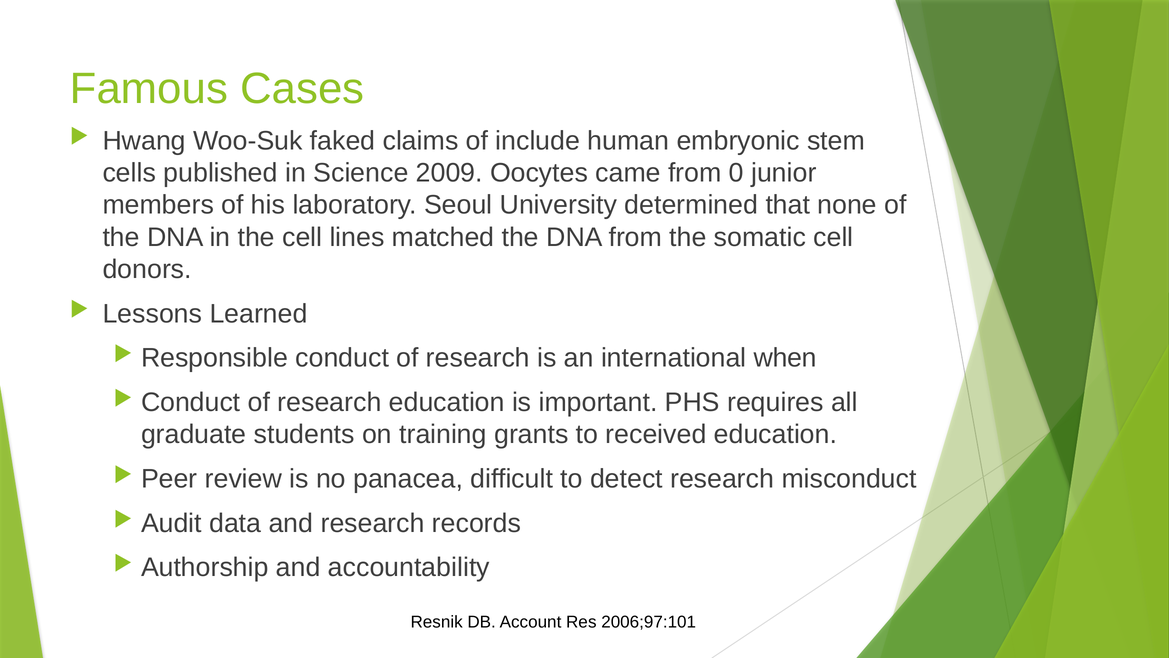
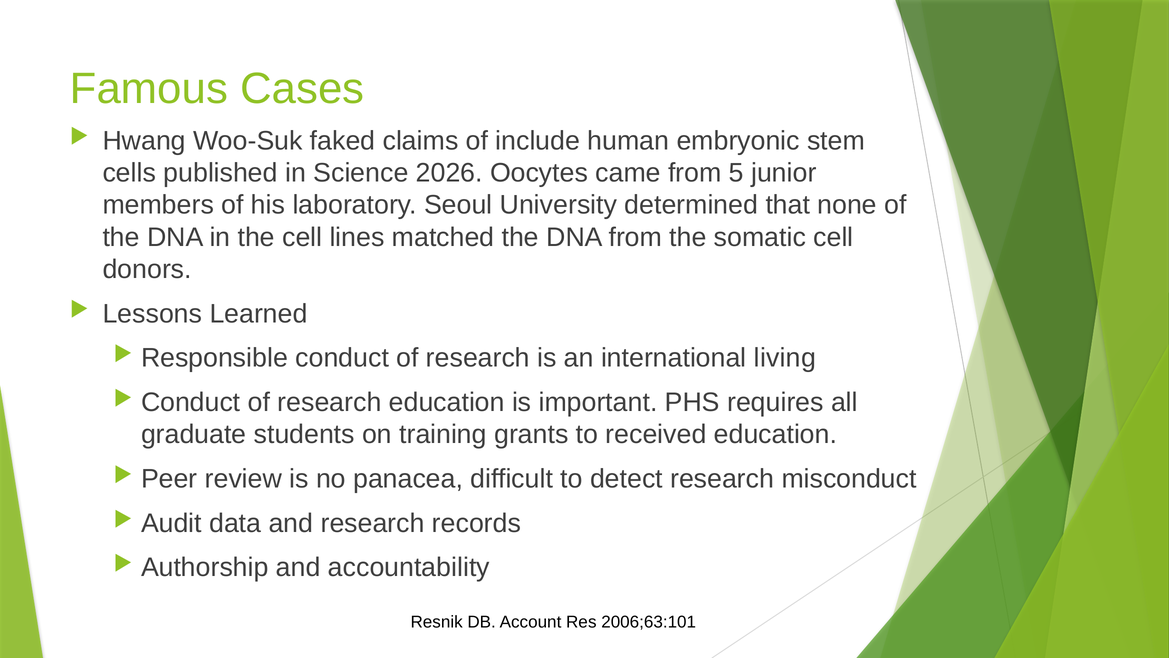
2009: 2009 -> 2026
0: 0 -> 5
when: when -> living
2006;97:101: 2006;97:101 -> 2006;63:101
